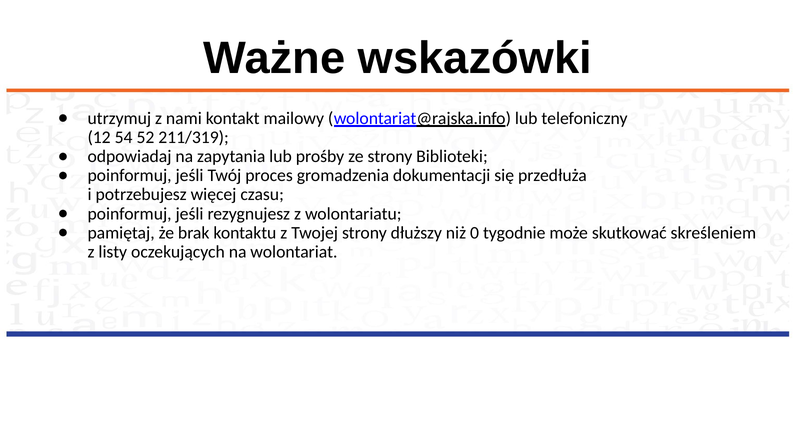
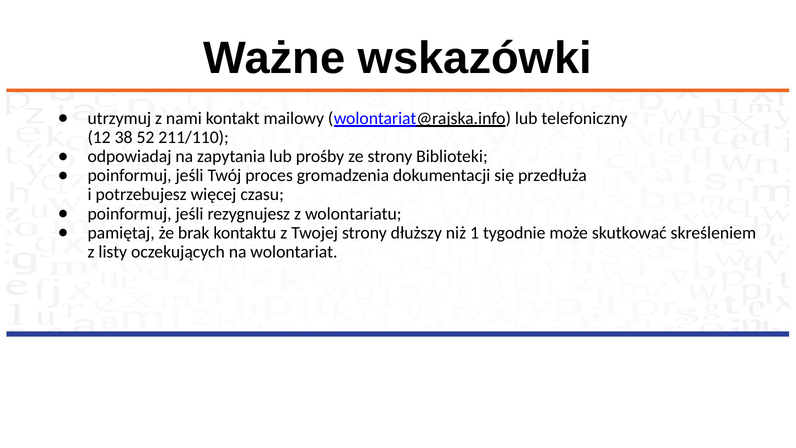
54: 54 -> 38
211/319: 211/319 -> 211/110
0: 0 -> 1
